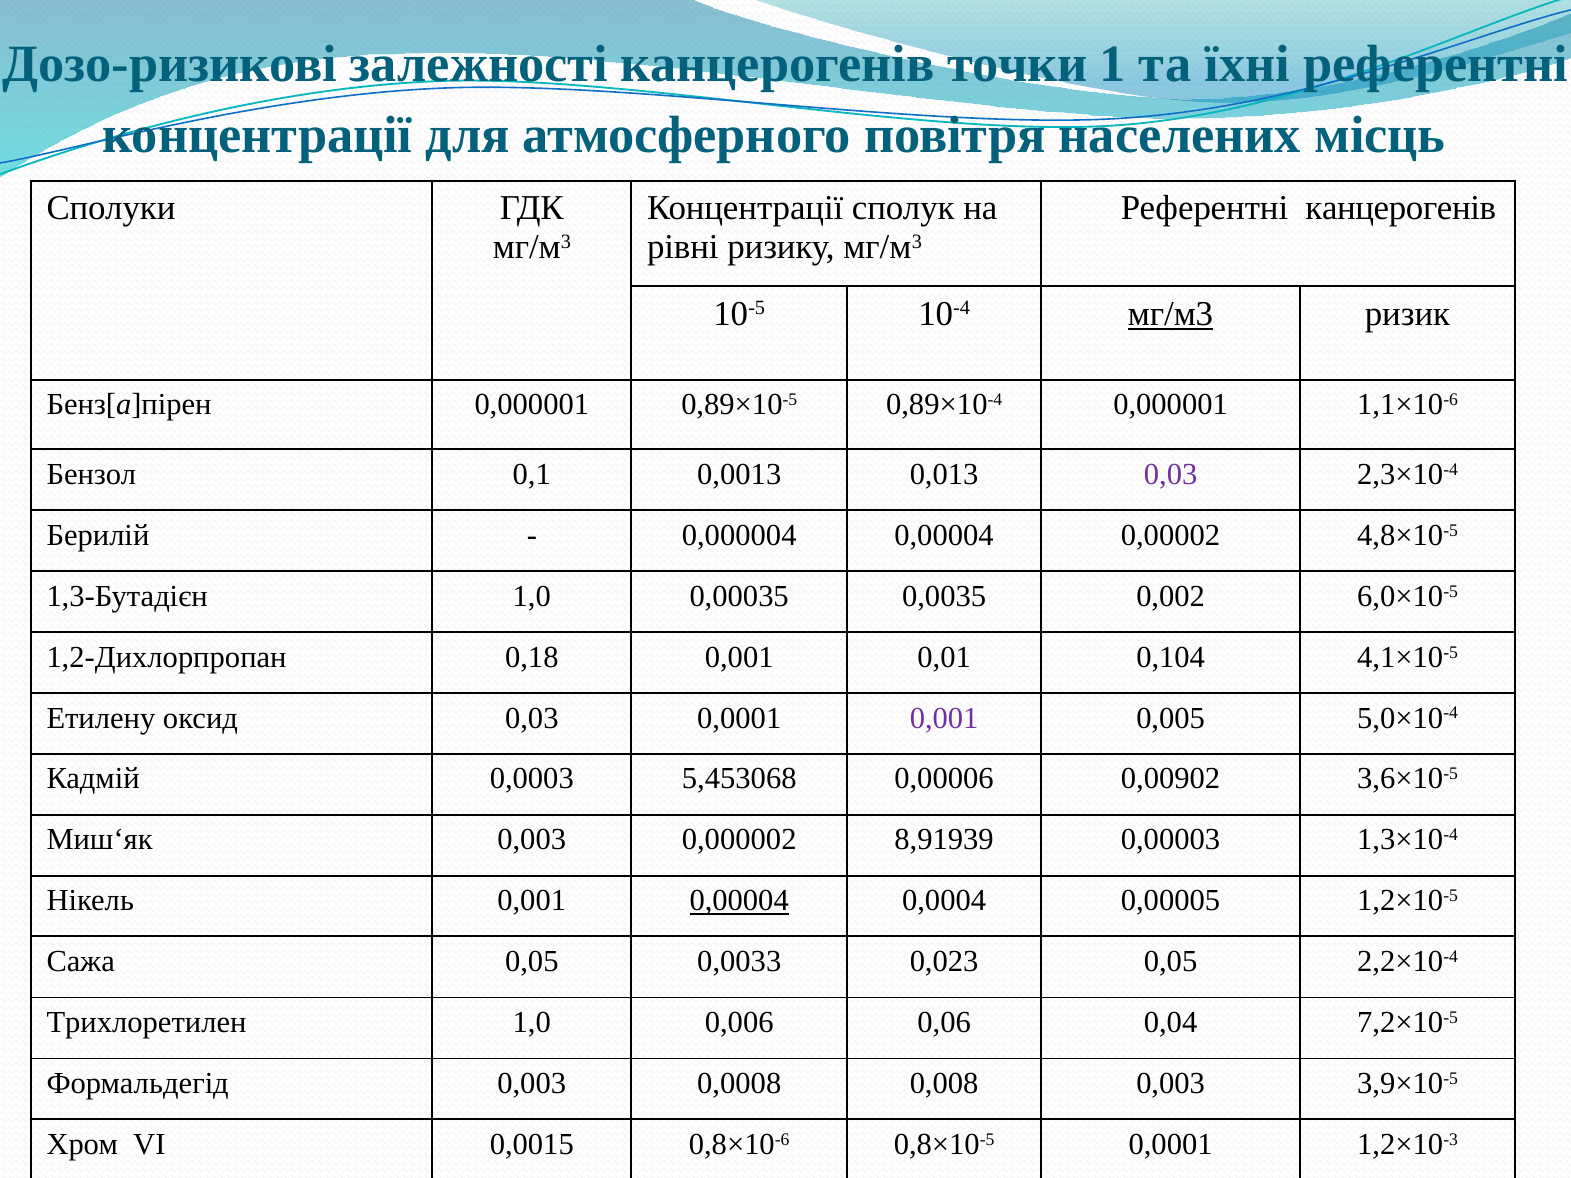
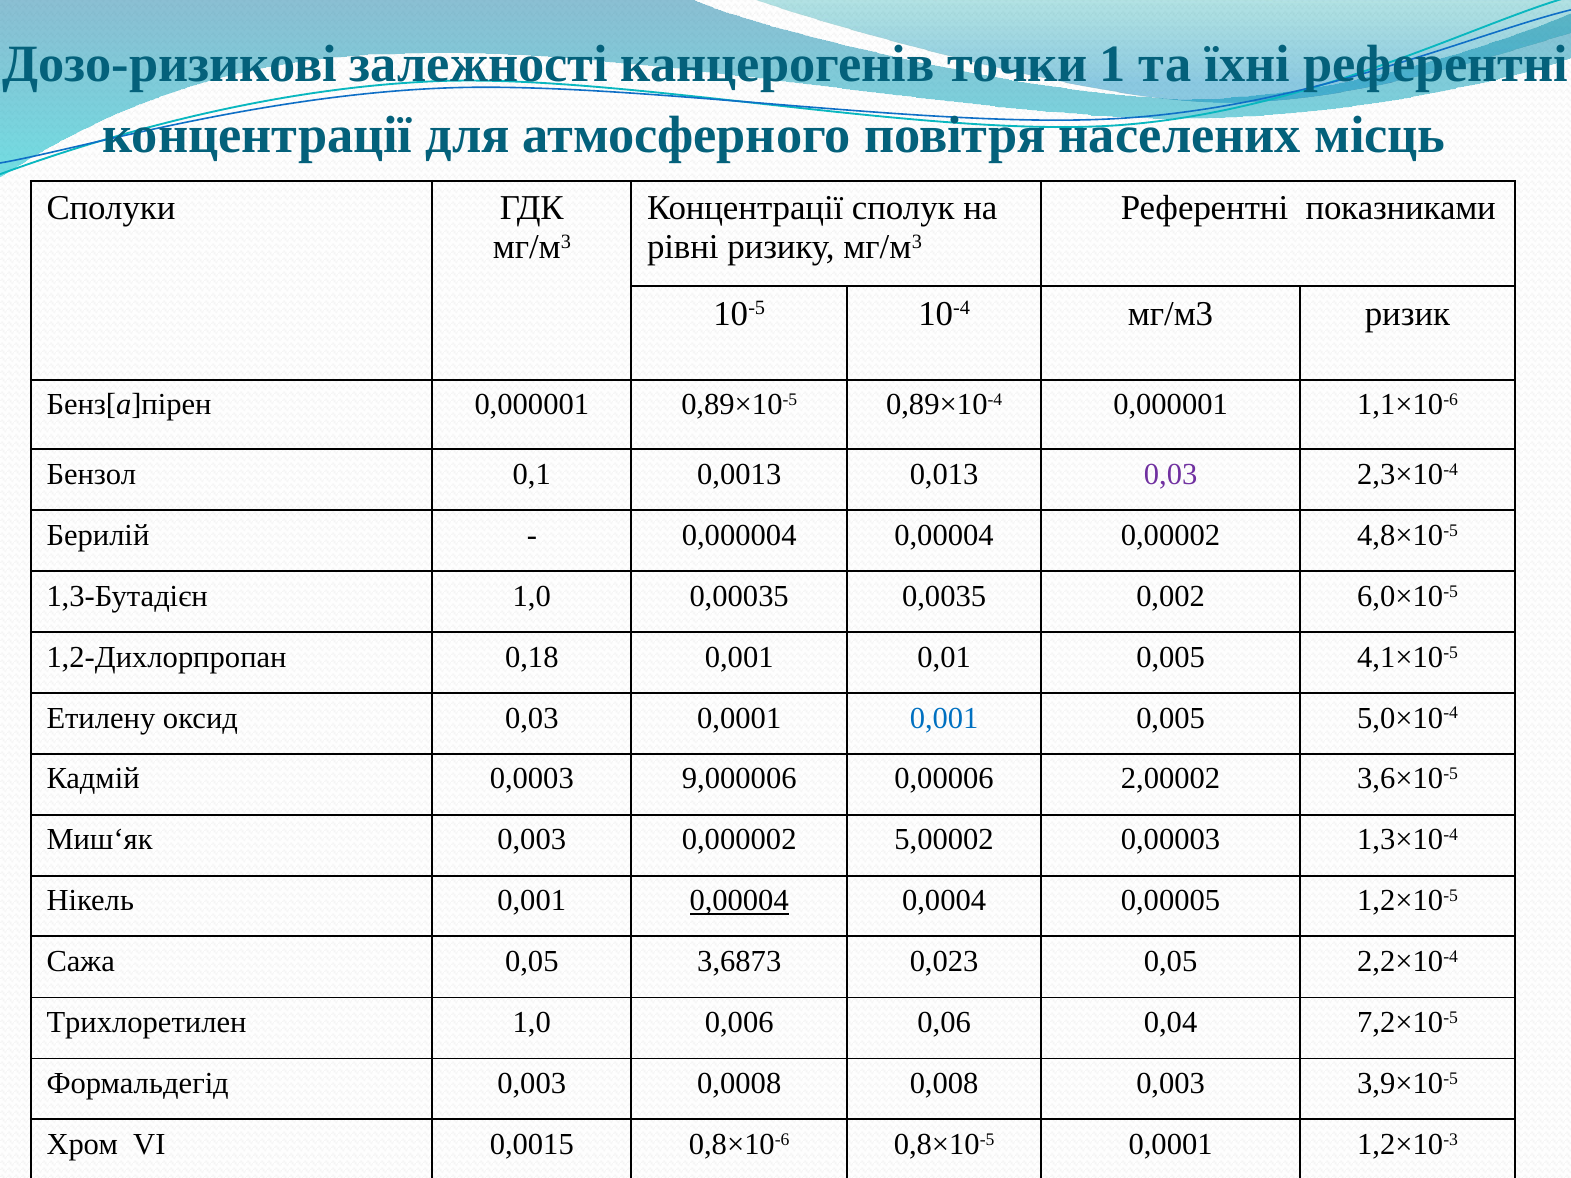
Референтні канцерогенів: канцерогенів -> показниками
мг/м3 at (1171, 314) underline: present -> none
0,01 0,104: 0,104 -> 0,005
0,001 at (944, 718) colour: purple -> blue
5,453068: 5,453068 -> 9,000006
0,00902: 0,00902 -> 2,00002
8,91939: 8,91939 -> 5,00002
0,0033: 0,0033 -> 3,6873
